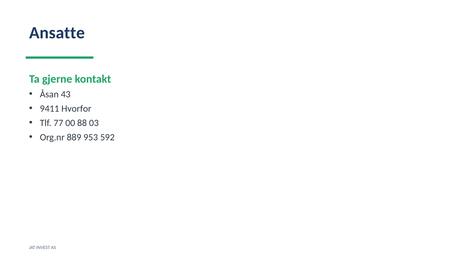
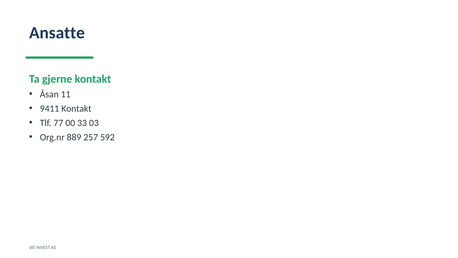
43: 43 -> 11
9411 Hvorfor: Hvorfor -> Kontakt
88: 88 -> 33
953: 953 -> 257
